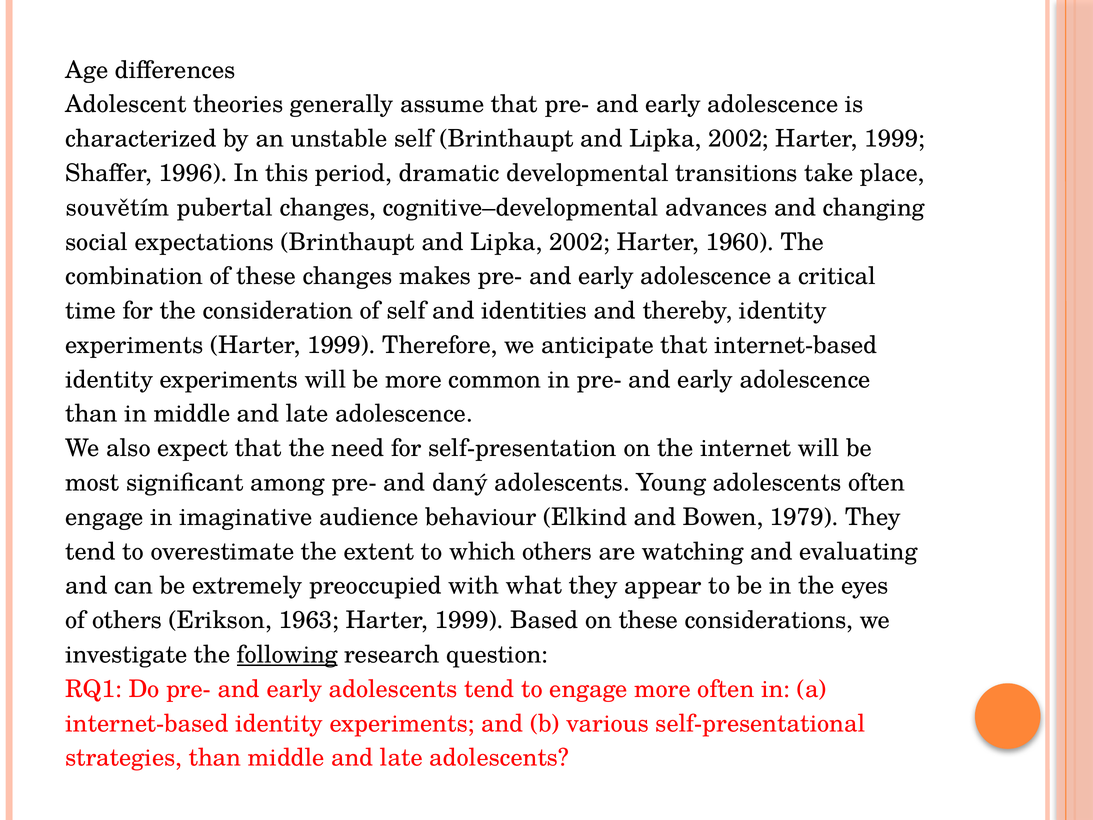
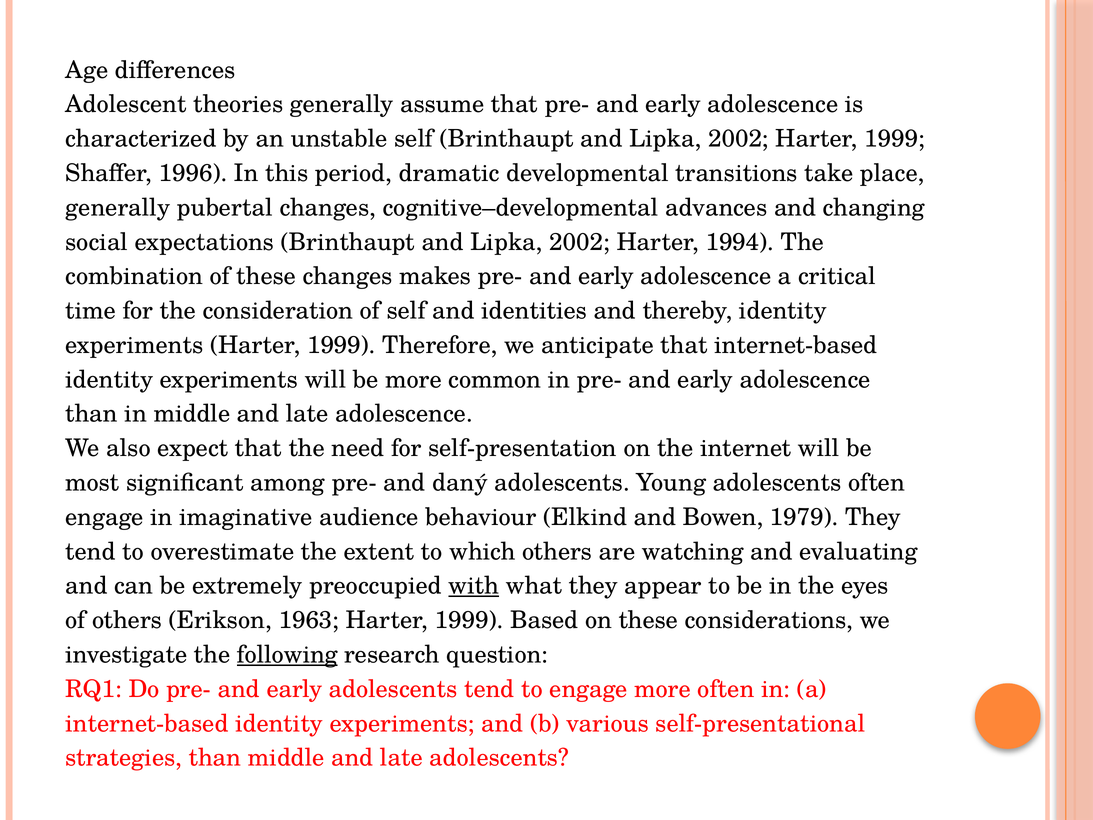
souvětím at (118, 208): souvětím -> generally
1960: 1960 -> 1994
with underline: none -> present
